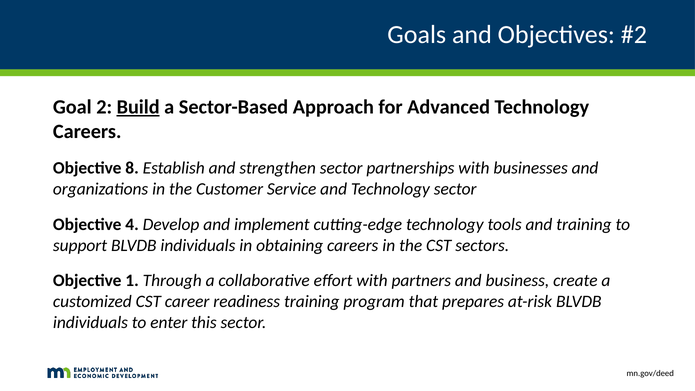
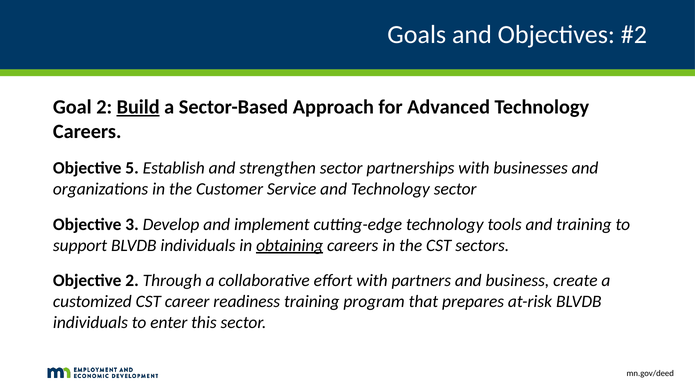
8: 8 -> 5
4: 4 -> 3
obtaining underline: none -> present
Objective 1: 1 -> 2
